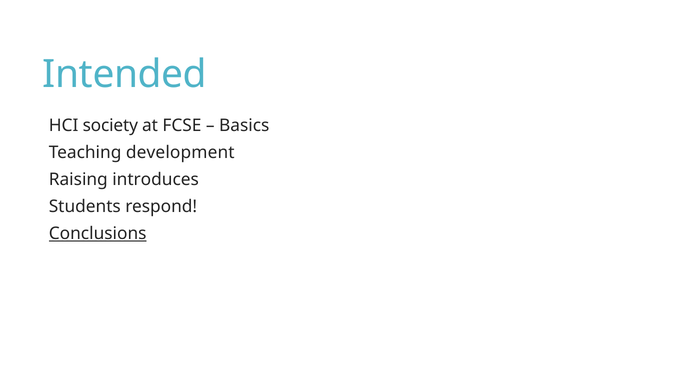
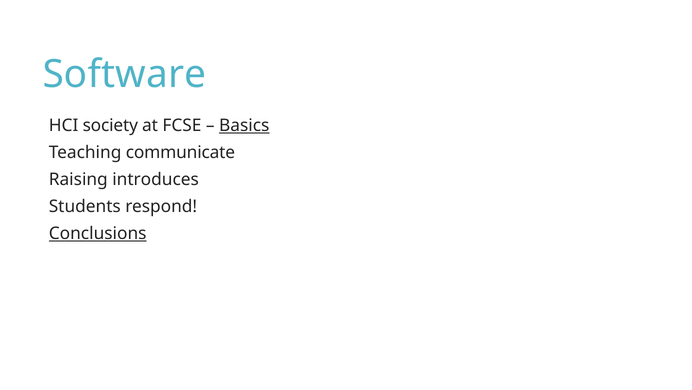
Intended: Intended -> Software
Basics underline: none -> present
development: development -> communicate
